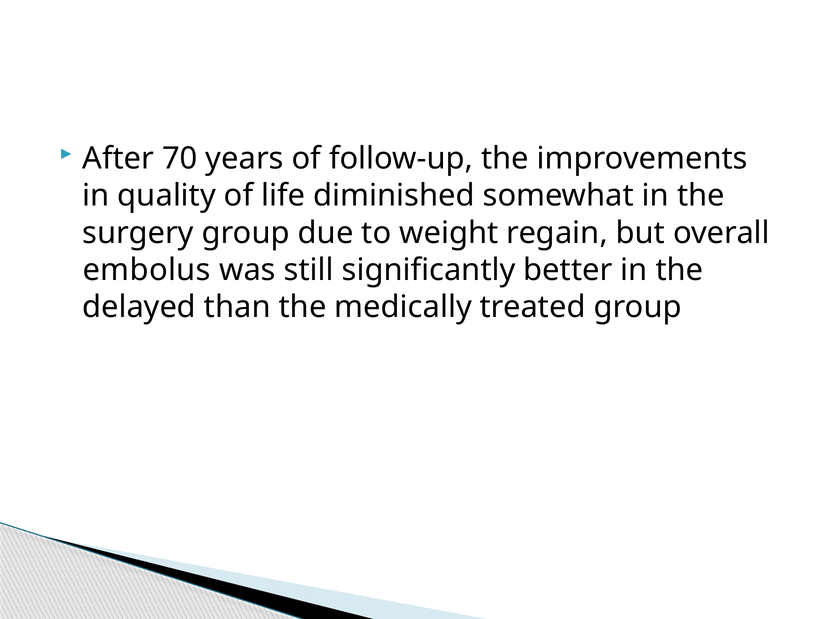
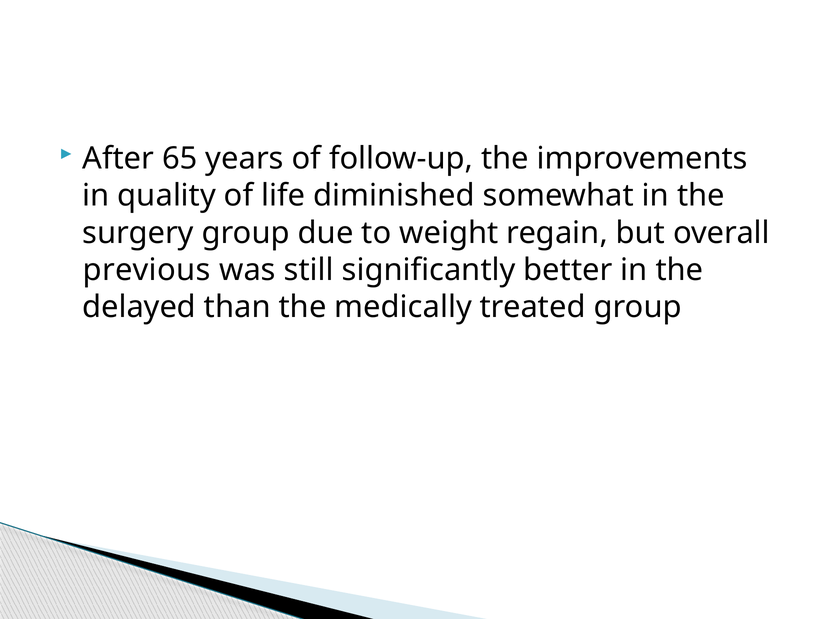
70: 70 -> 65
embolus: embolus -> previous
